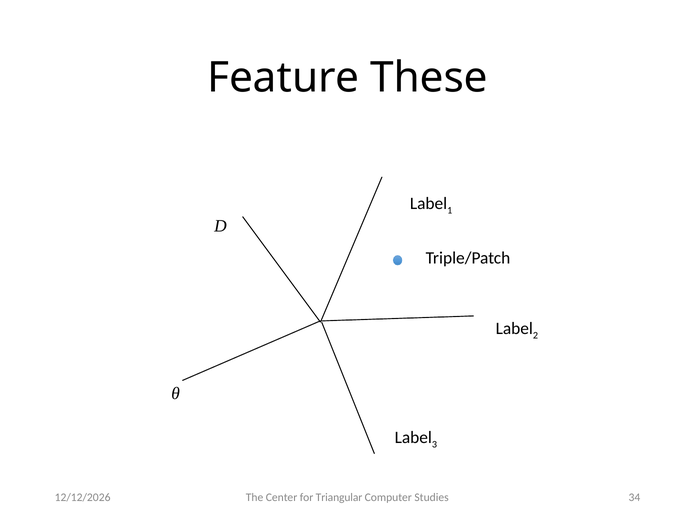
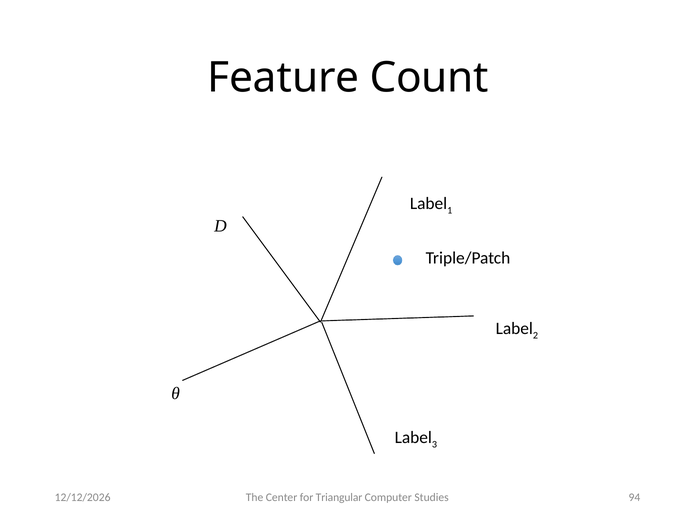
These: These -> Count
34: 34 -> 94
